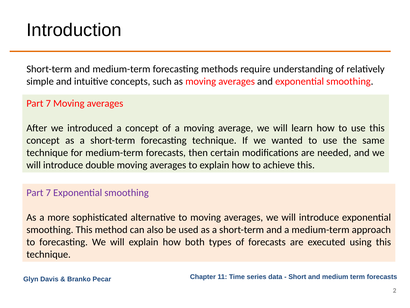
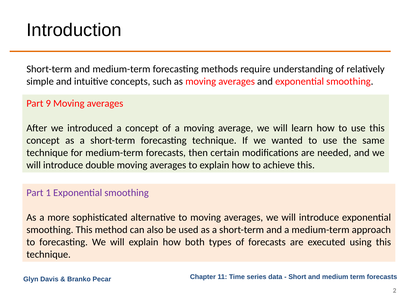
7 at (48, 103): 7 -> 9
7 at (48, 192): 7 -> 1
